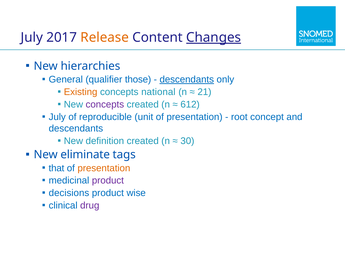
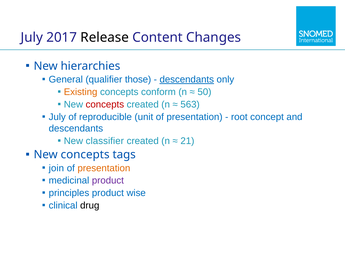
Release colour: orange -> black
Changes underline: present -> none
national: national -> conform
21: 21 -> 50
concepts at (105, 104) colour: purple -> red
612: 612 -> 563
definition: definition -> classifier
30: 30 -> 21
eliminate at (85, 154): eliminate -> concepts
that: that -> join
decisions: decisions -> principles
drug colour: purple -> black
